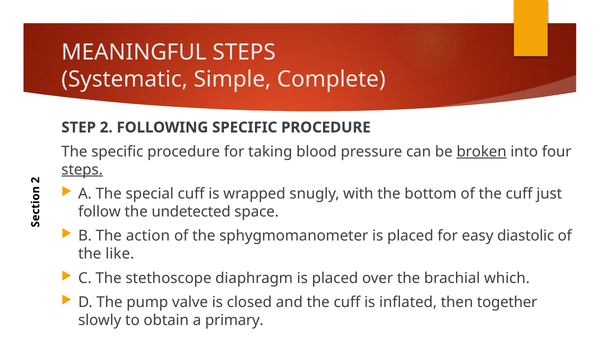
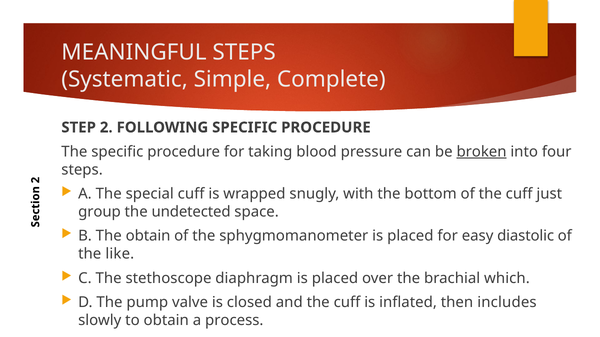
steps at (82, 170) underline: present -> none
follow: follow -> group
The action: action -> obtain
together: together -> includes
primary: primary -> process
